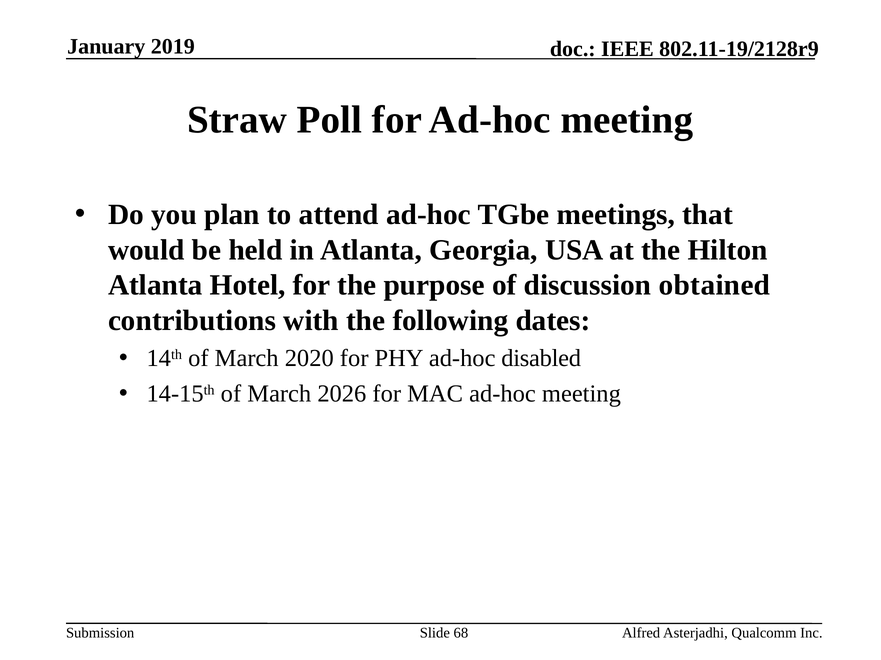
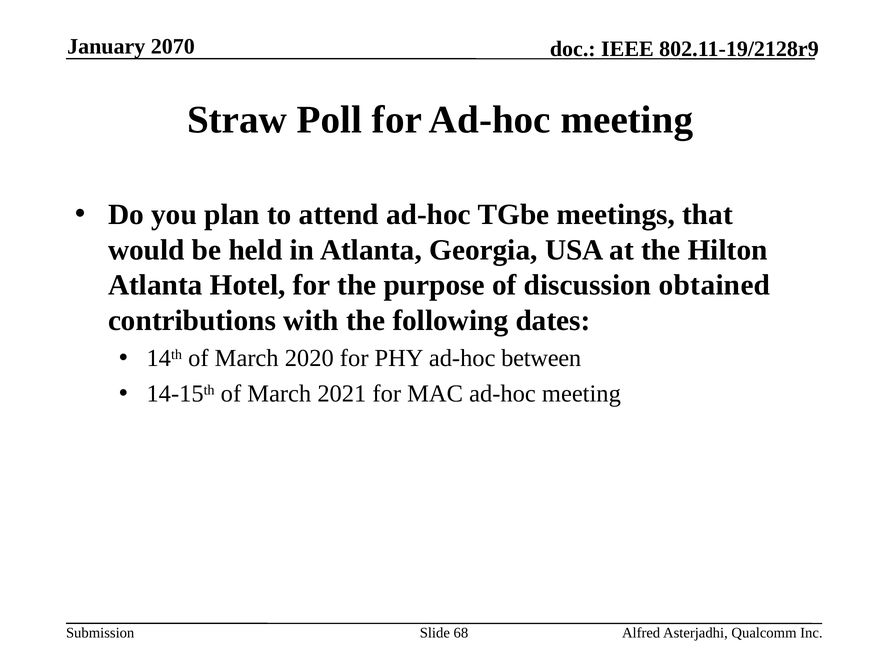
2019: 2019 -> 2070
disabled: disabled -> between
2026: 2026 -> 2021
